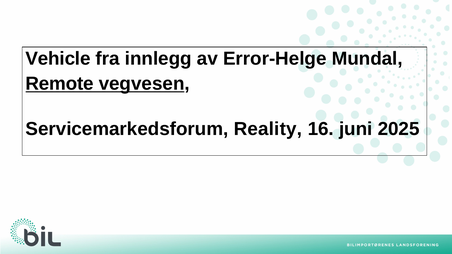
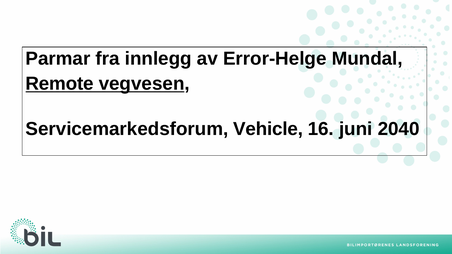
Vehicle: Vehicle -> Parmar
Reality: Reality -> Vehicle
2025: 2025 -> 2040
